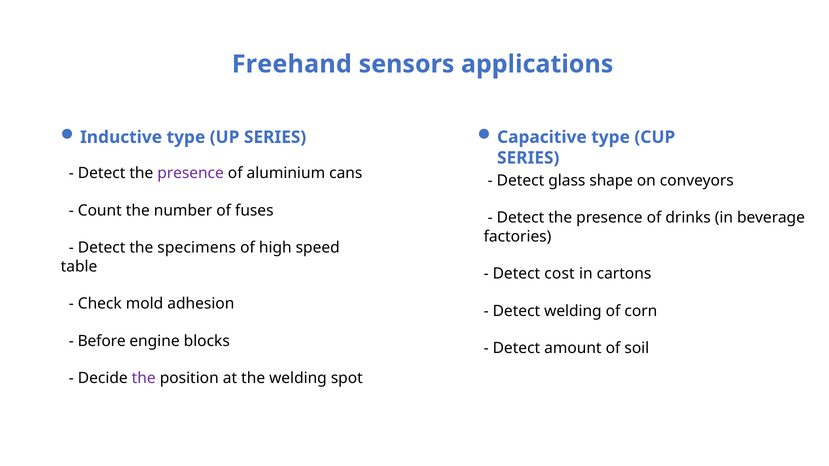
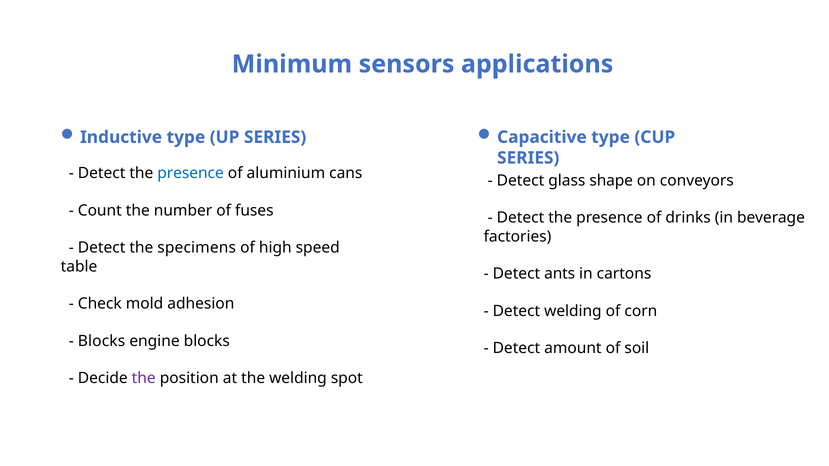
Freehand: Freehand -> Minimum
presence at (191, 173) colour: purple -> blue
cost: cost -> ants
Before at (102, 341): Before -> Blocks
